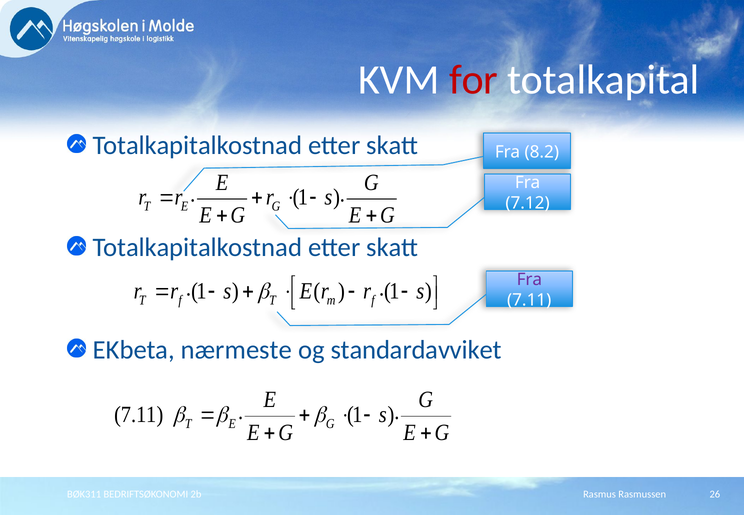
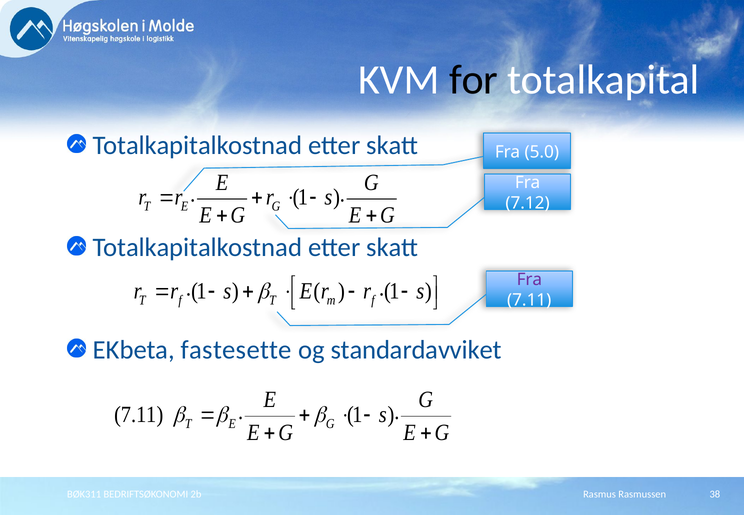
for colour: red -> black
8.2: 8.2 -> 5.0
nærmeste: nærmeste -> fastesette
26: 26 -> 38
